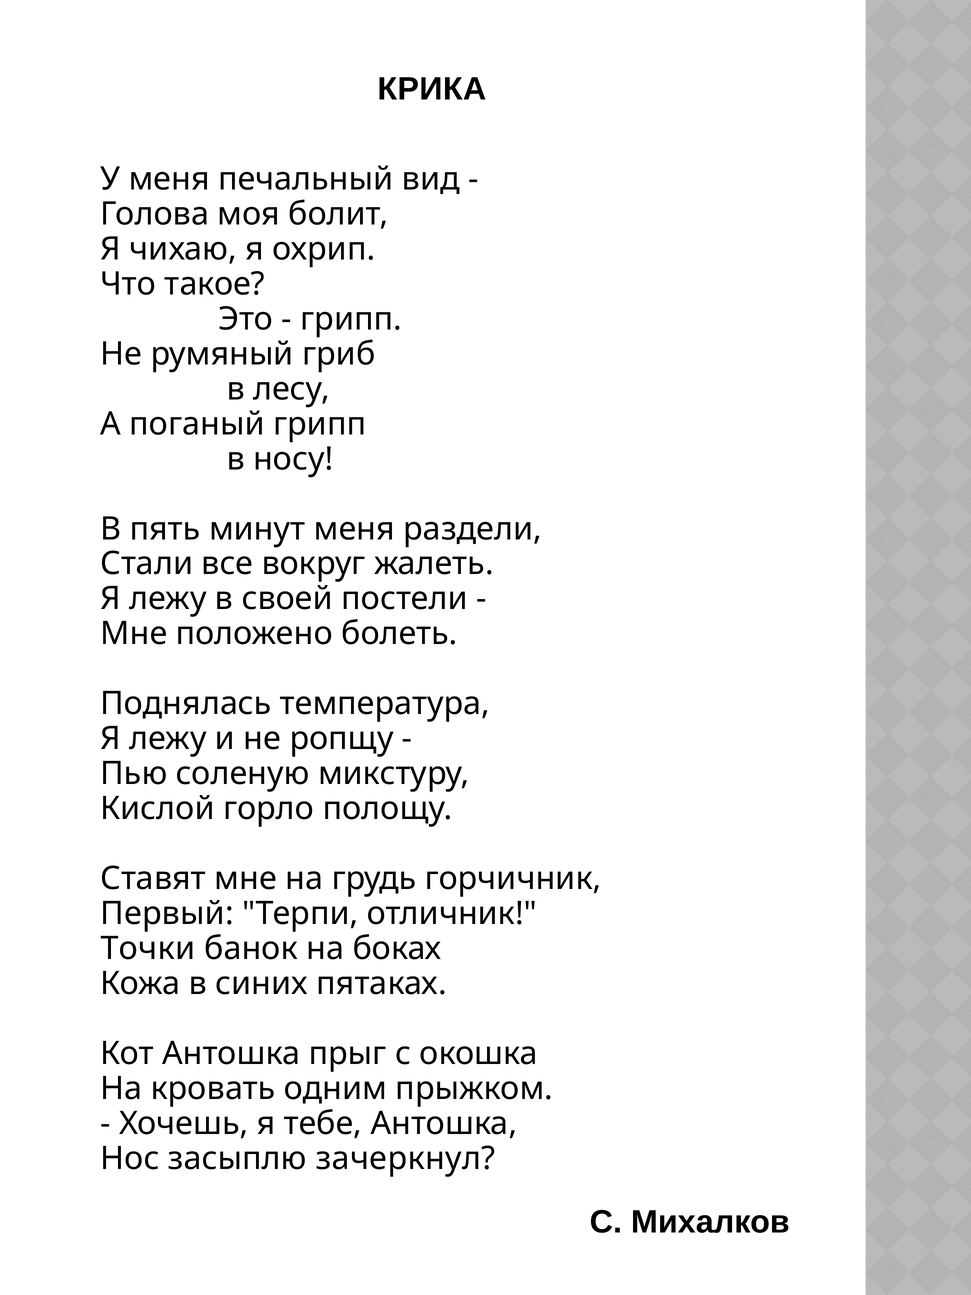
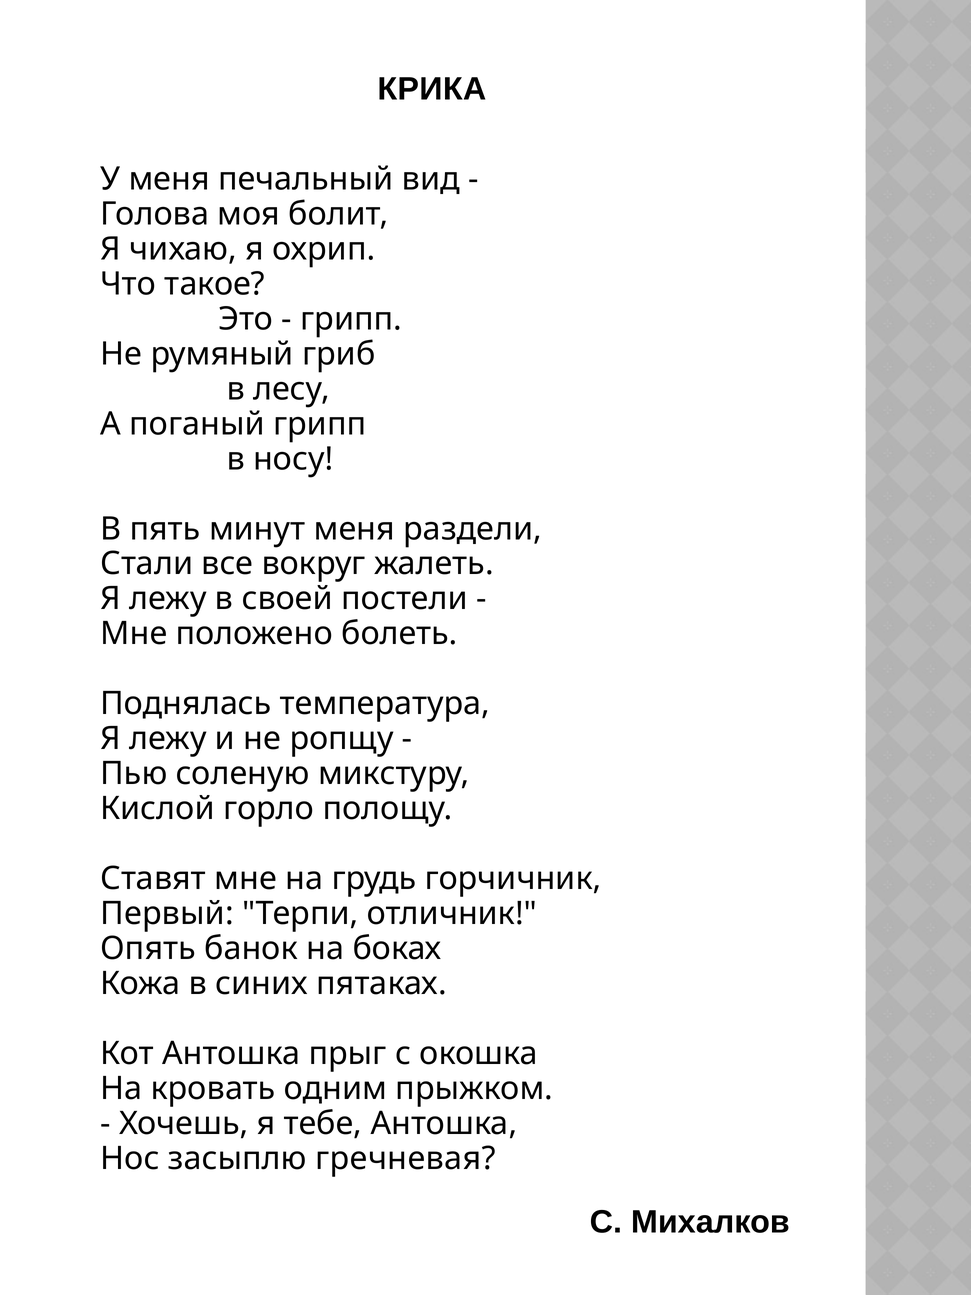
Точки: Точки -> Опять
зачеркнул: зачеркнул -> гречневая
